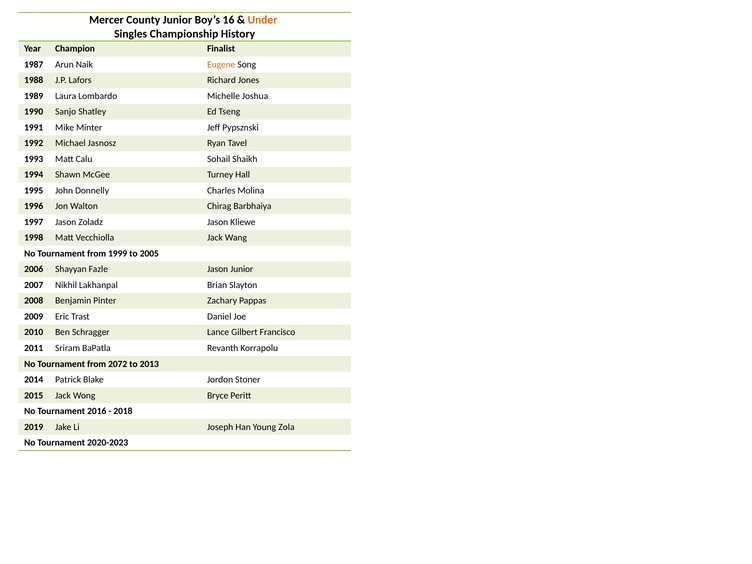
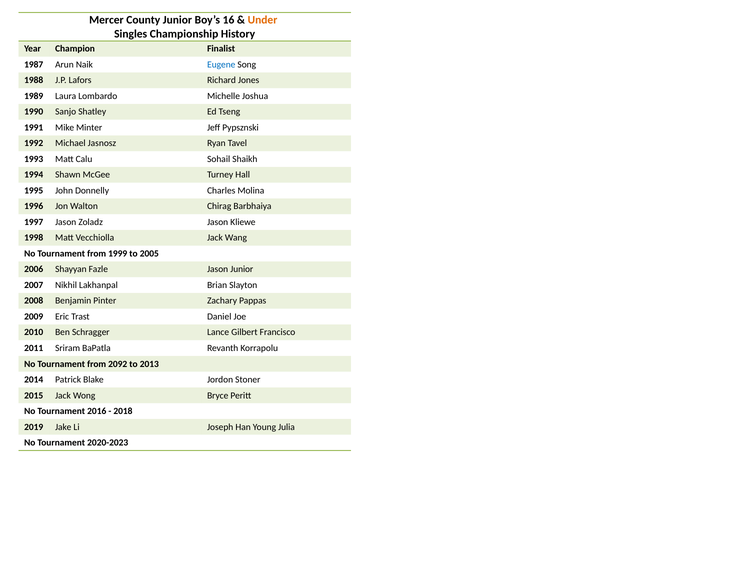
Eugene colour: orange -> blue
2072: 2072 -> 2092
Zola: Zola -> Julia
